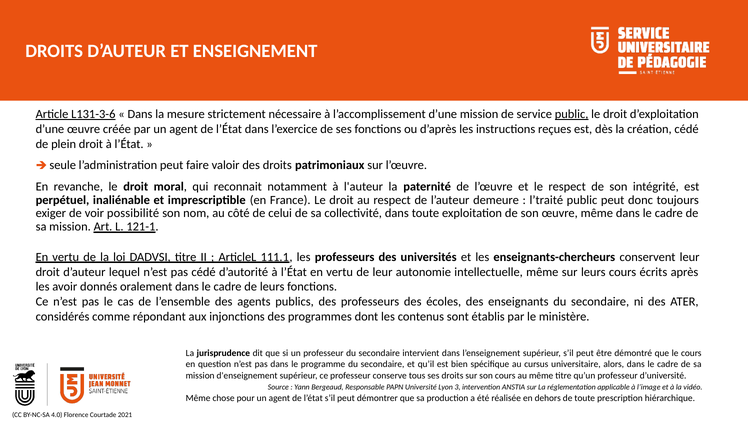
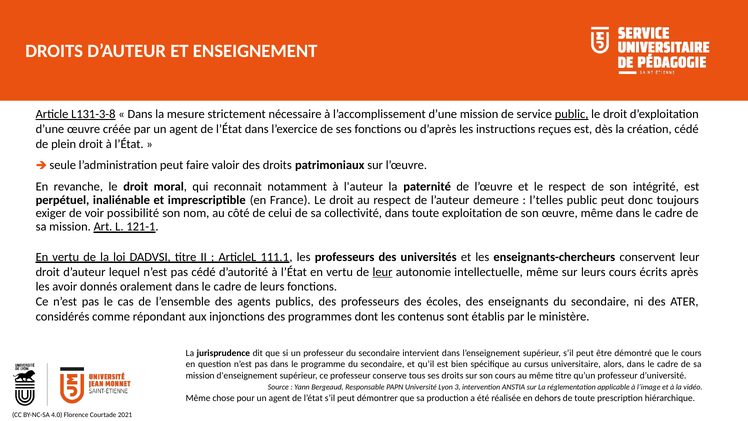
L131-3-6: L131-3-6 -> L131-3-8
l’traité: l’traité -> l’telles
leur at (383, 272) underline: none -> present
